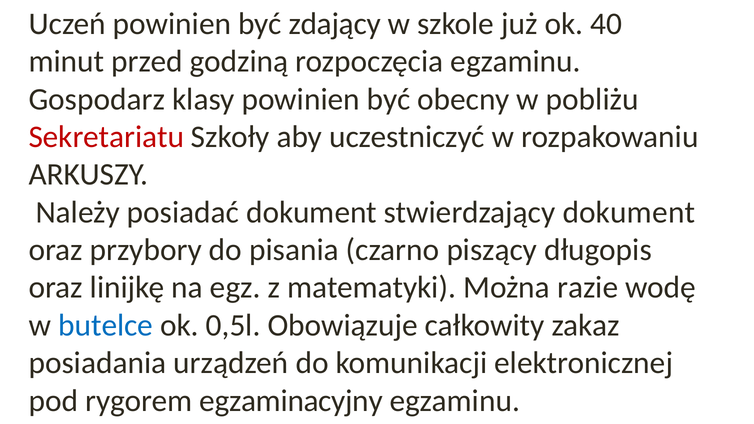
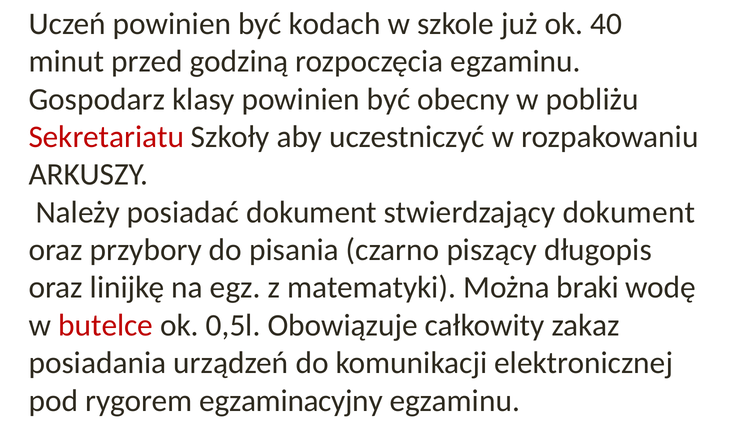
zdający: zdający -> kodach
razie: razie -> braki
butelce colour: blue -> red
